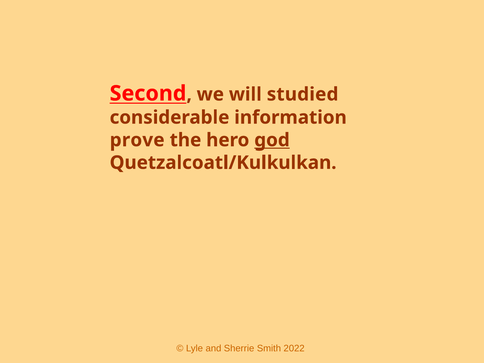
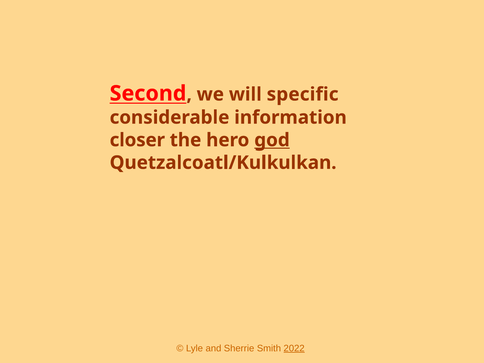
studied: studied -> specific
prove: prove -> closer
2022 underline: none -> present
